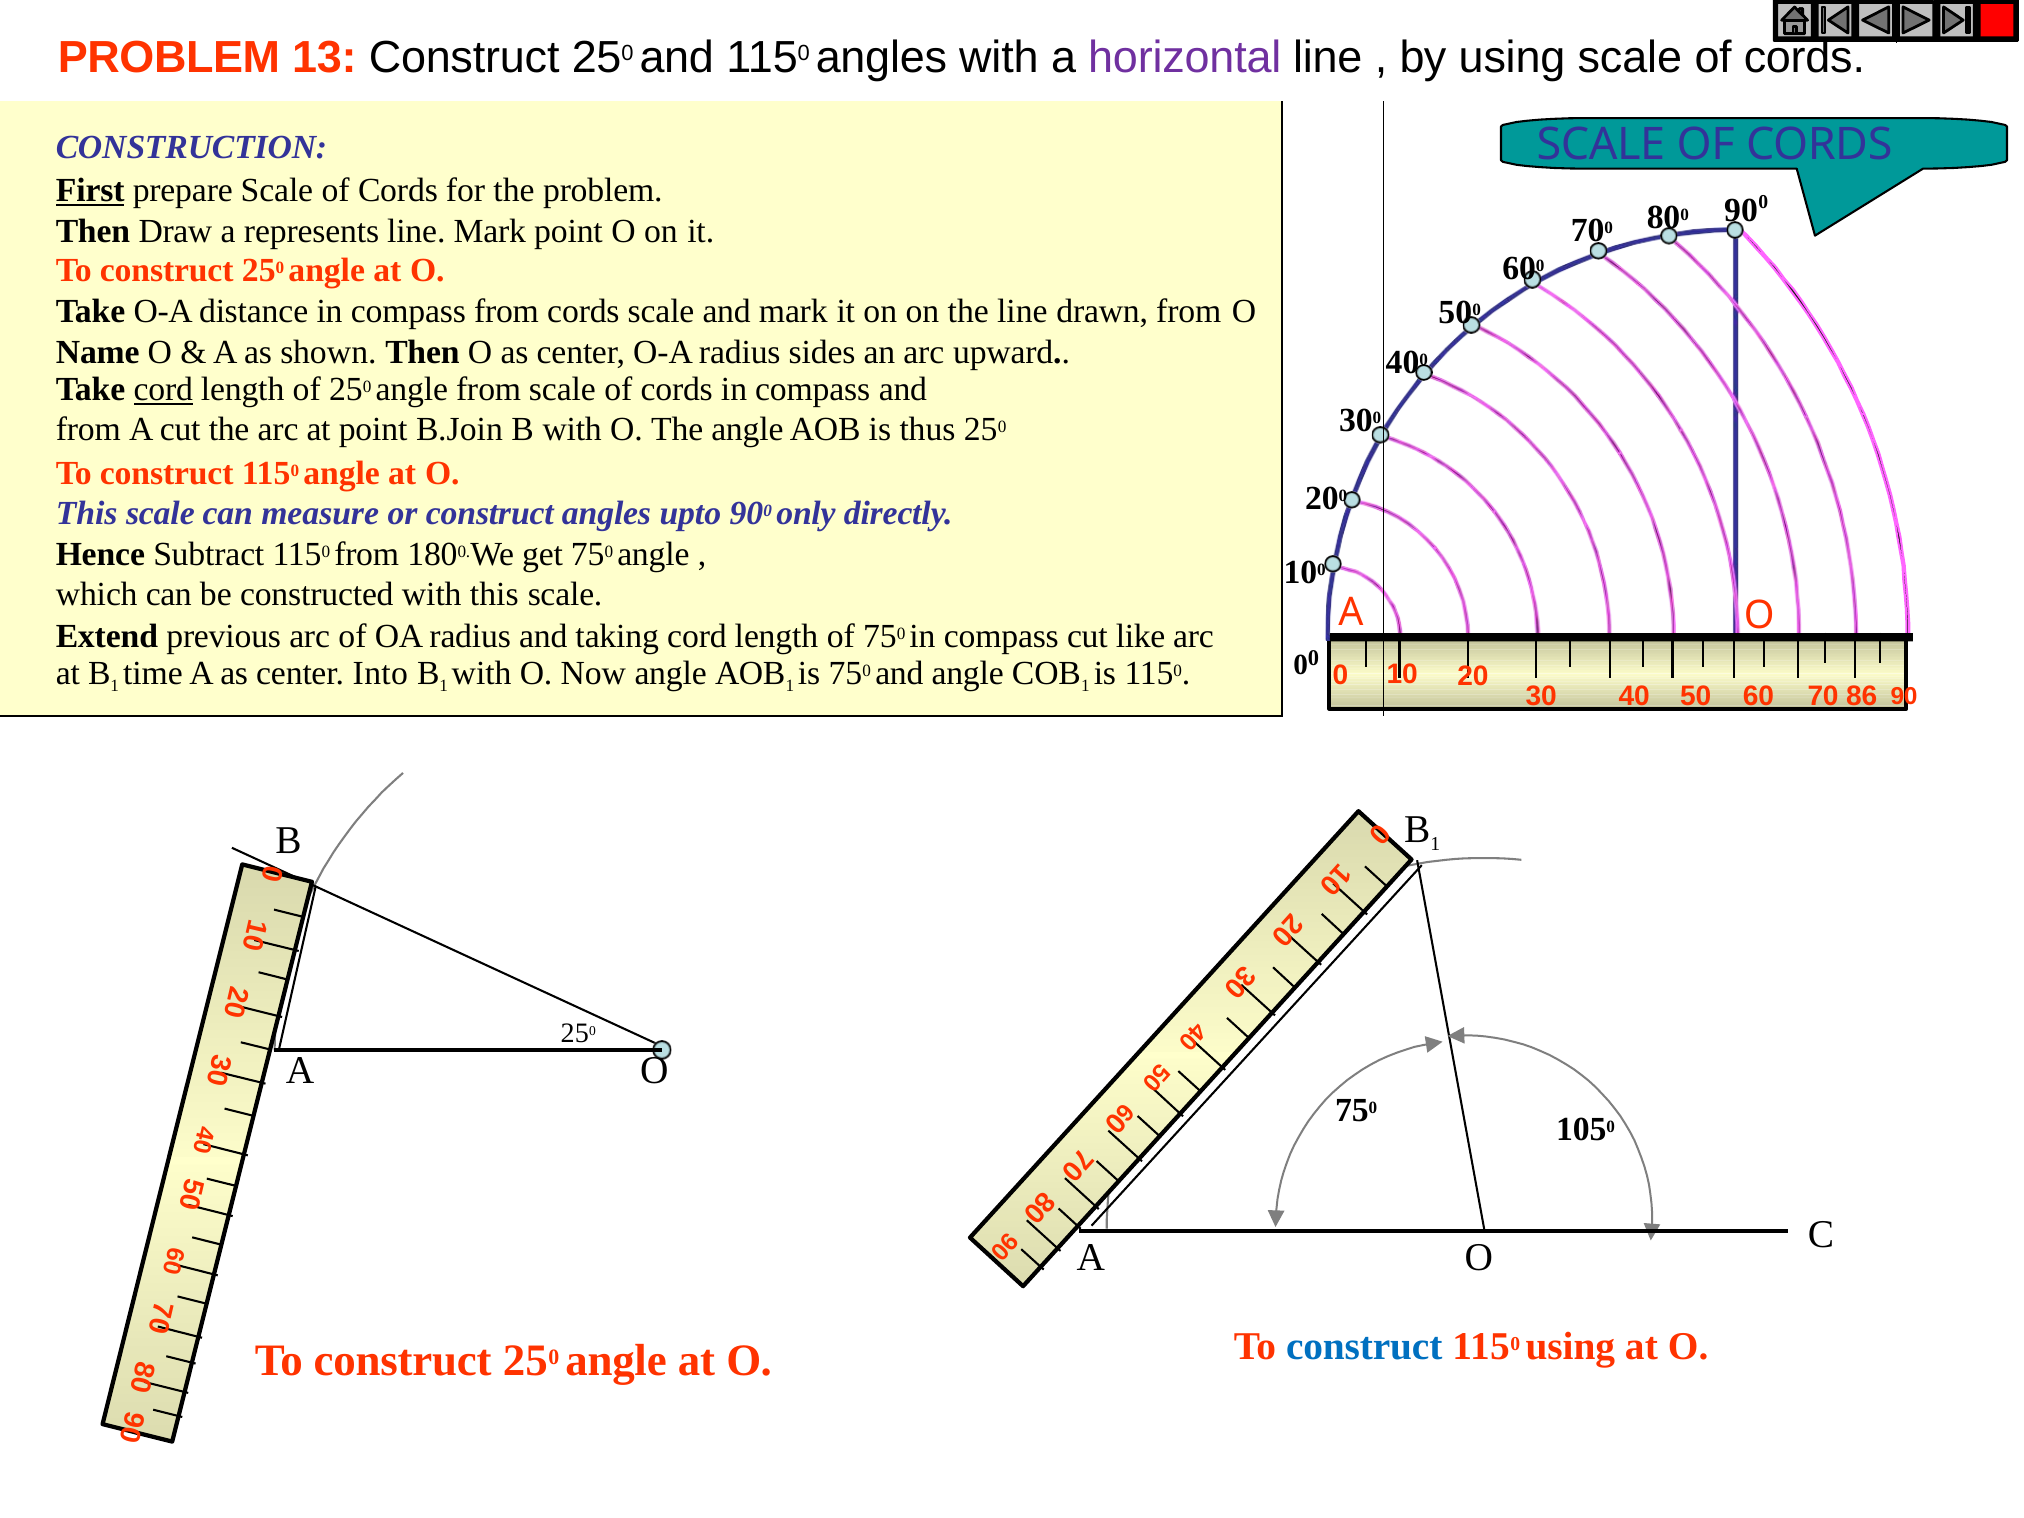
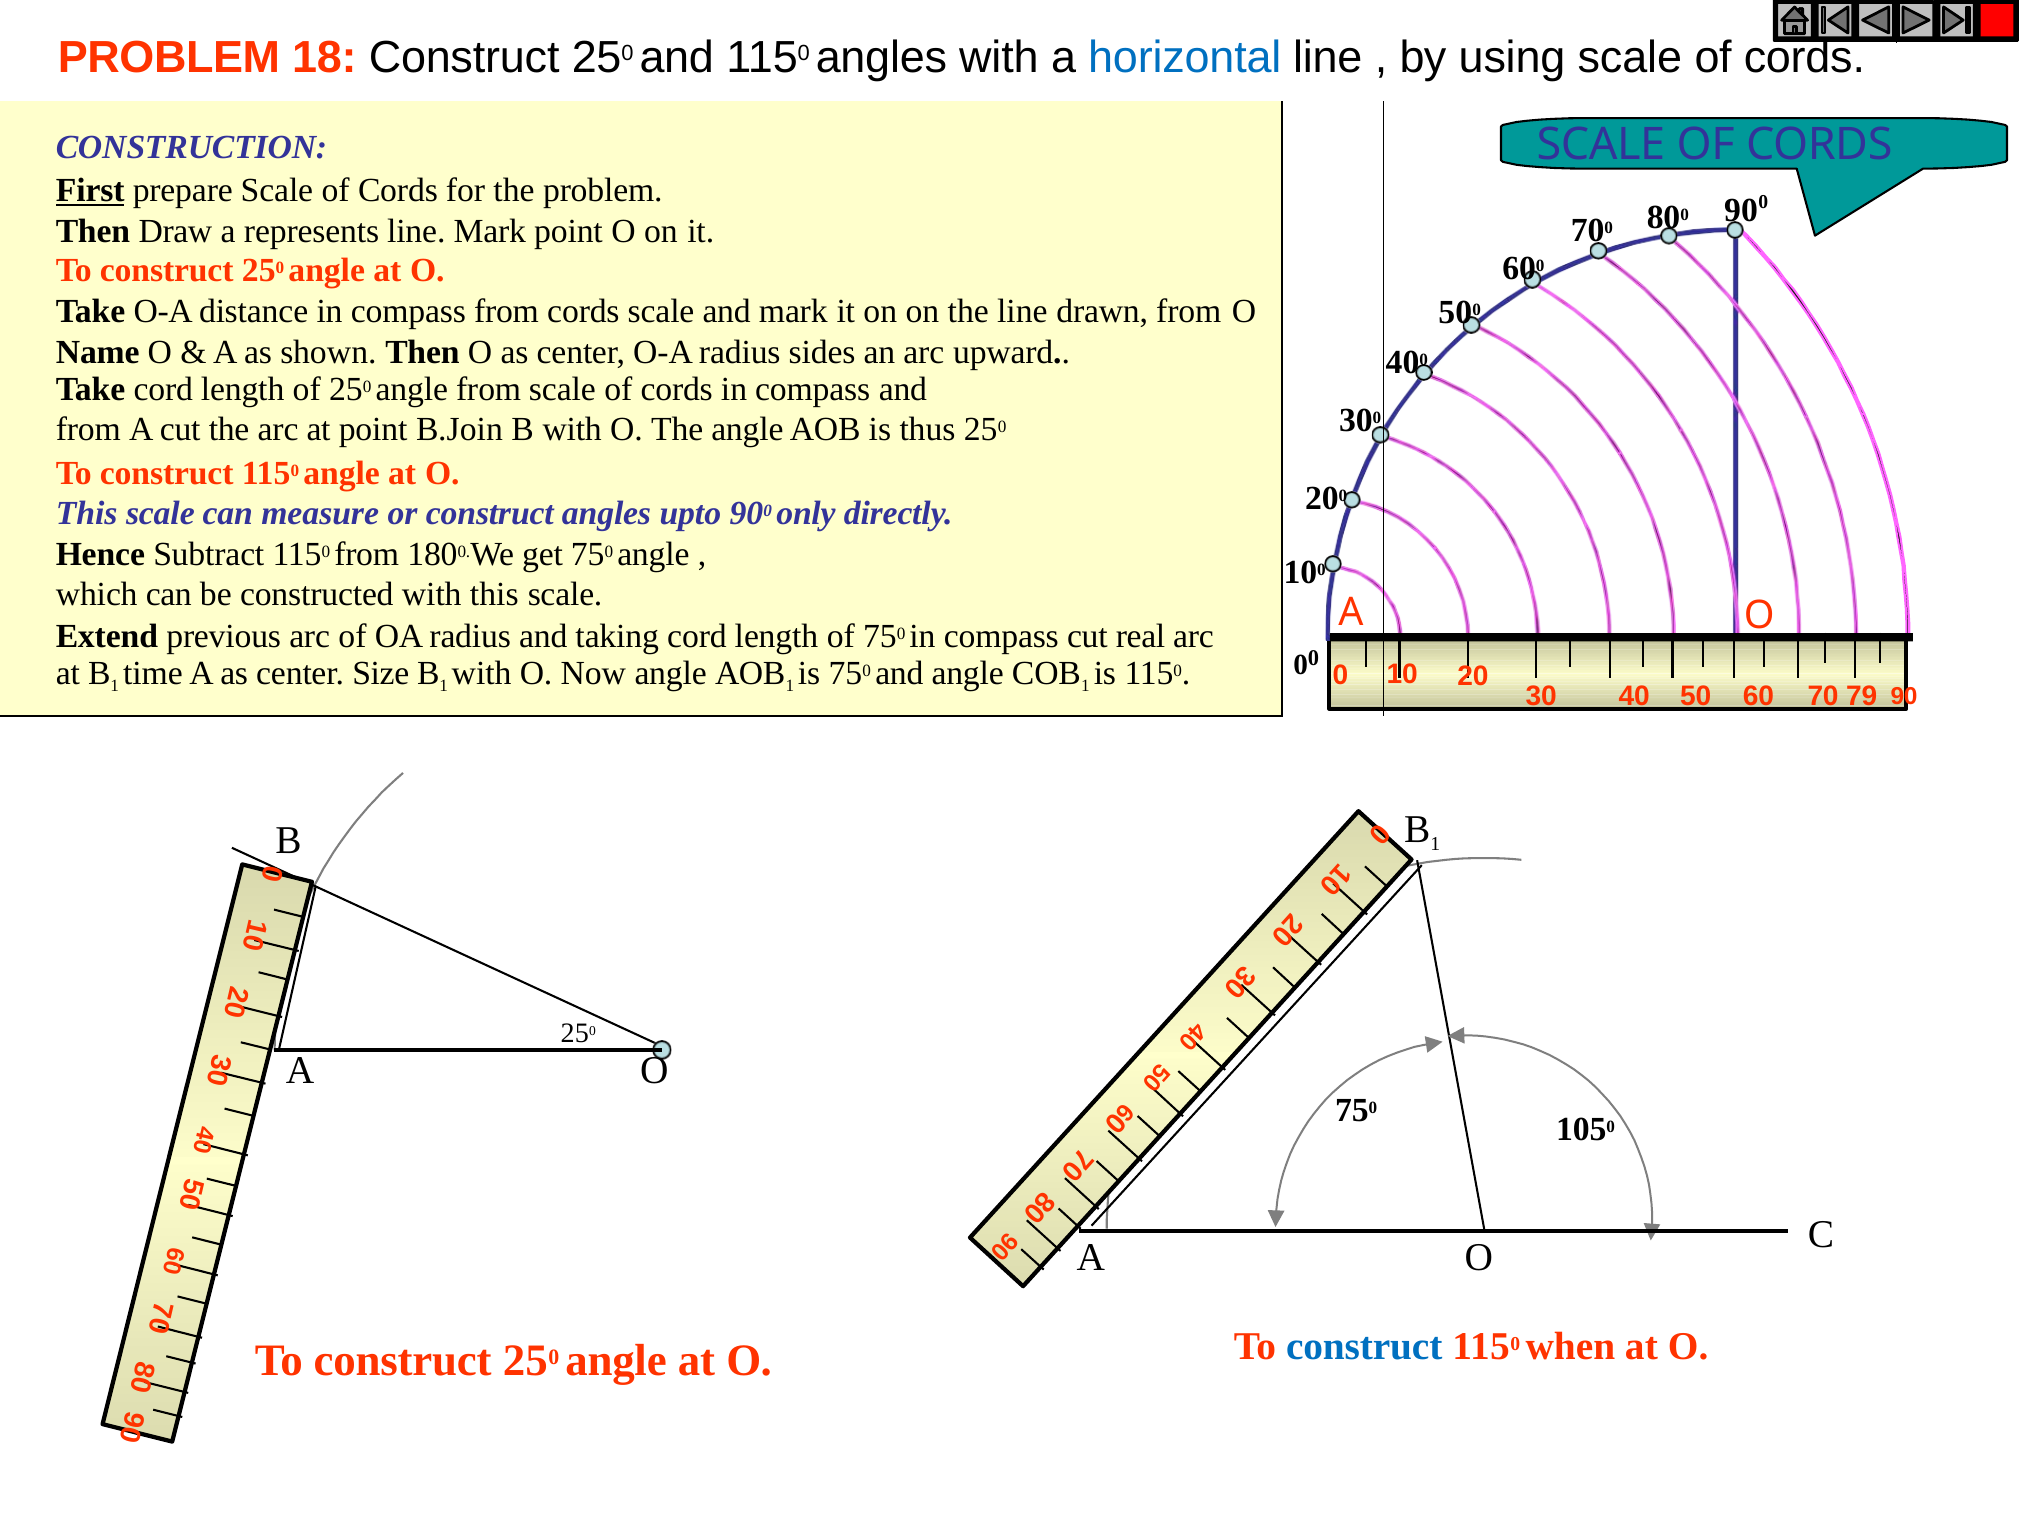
13: 13 -> 18
horizontal colour: purple -> blue
cord at (163, 390) underline: present -> none
like: like -> real
Into: Into -> Size
86: 86 -> 79
0 using: using -> when
